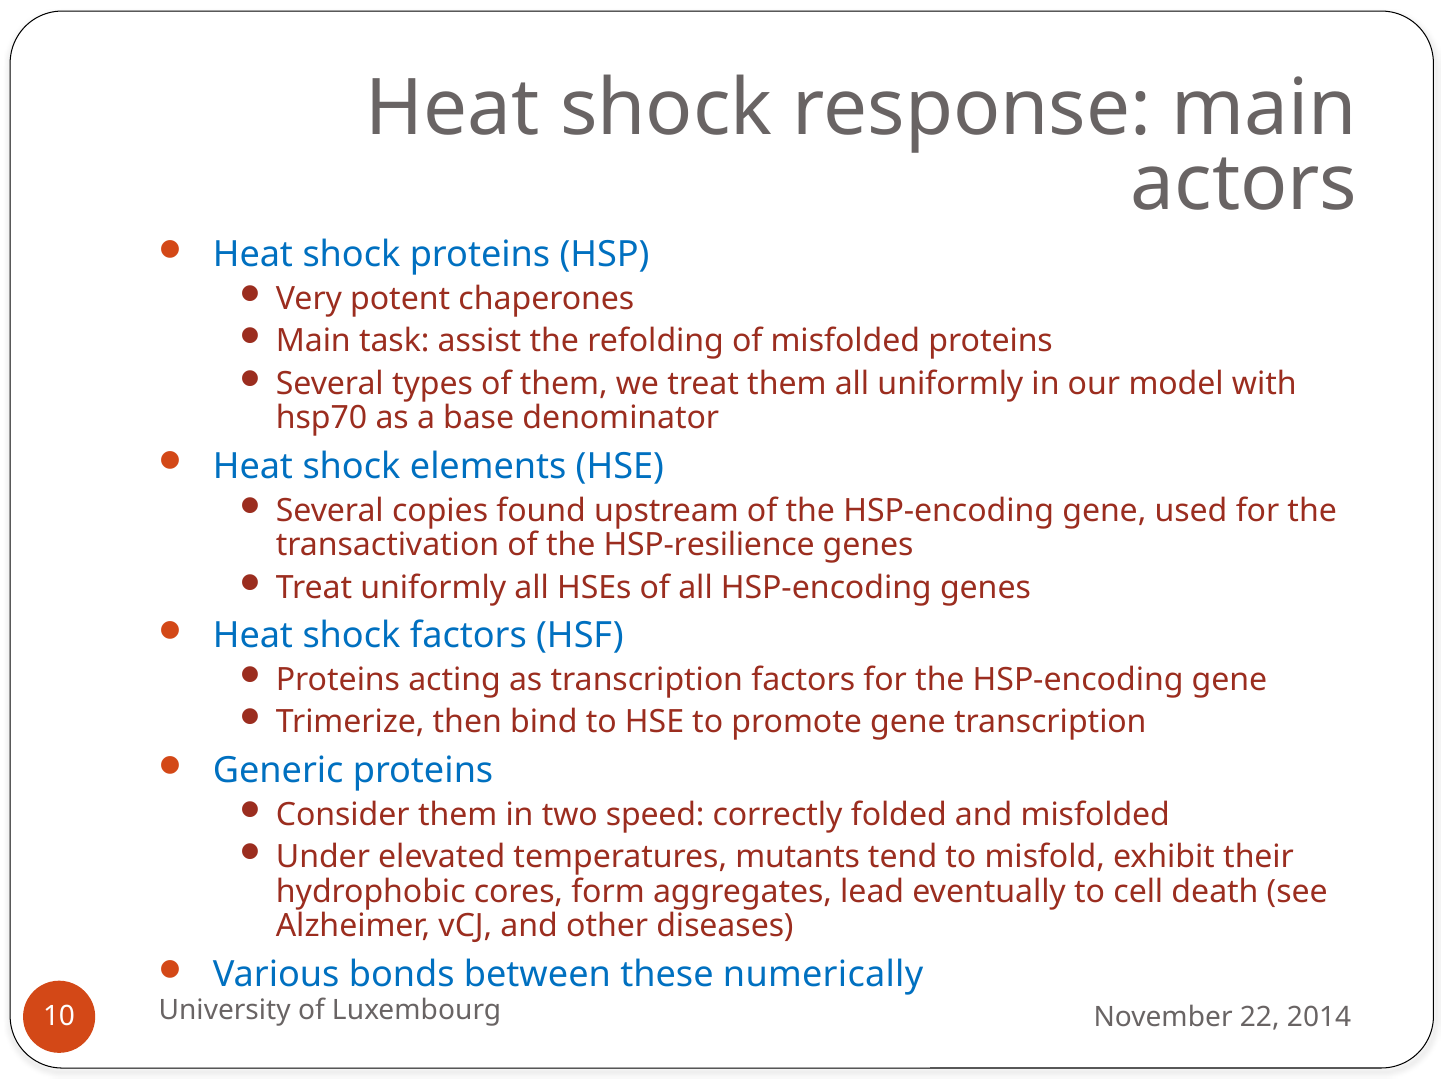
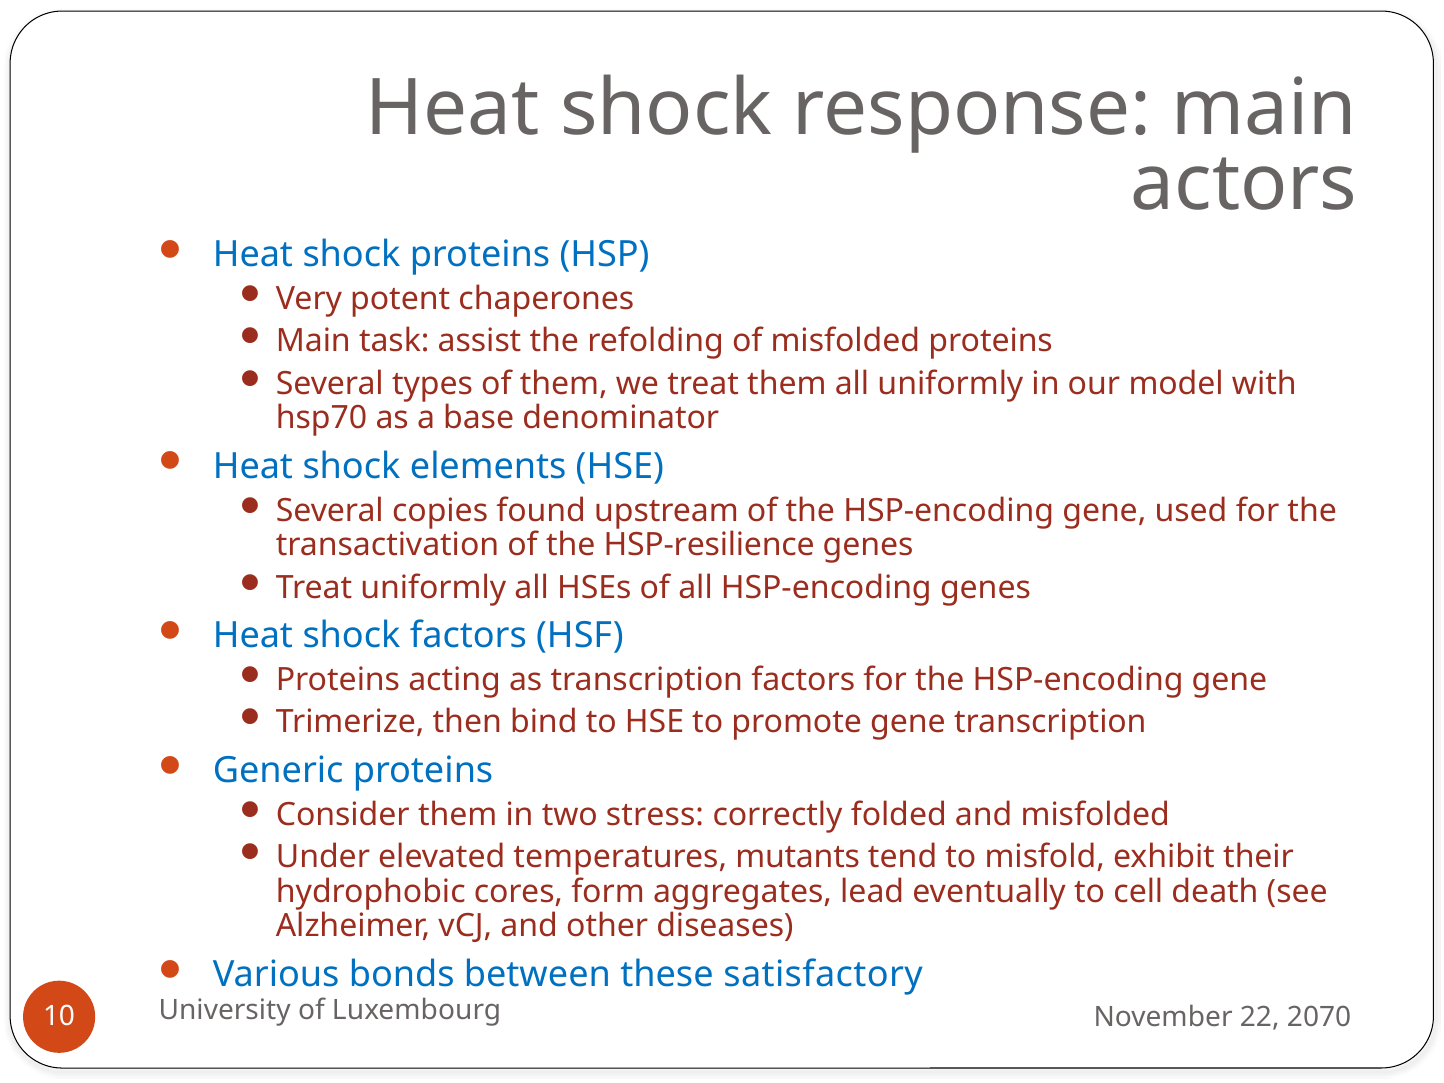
speed: speed -> stress
numerically: numerically -> satisfactory
2014: 2014 -> 2070
